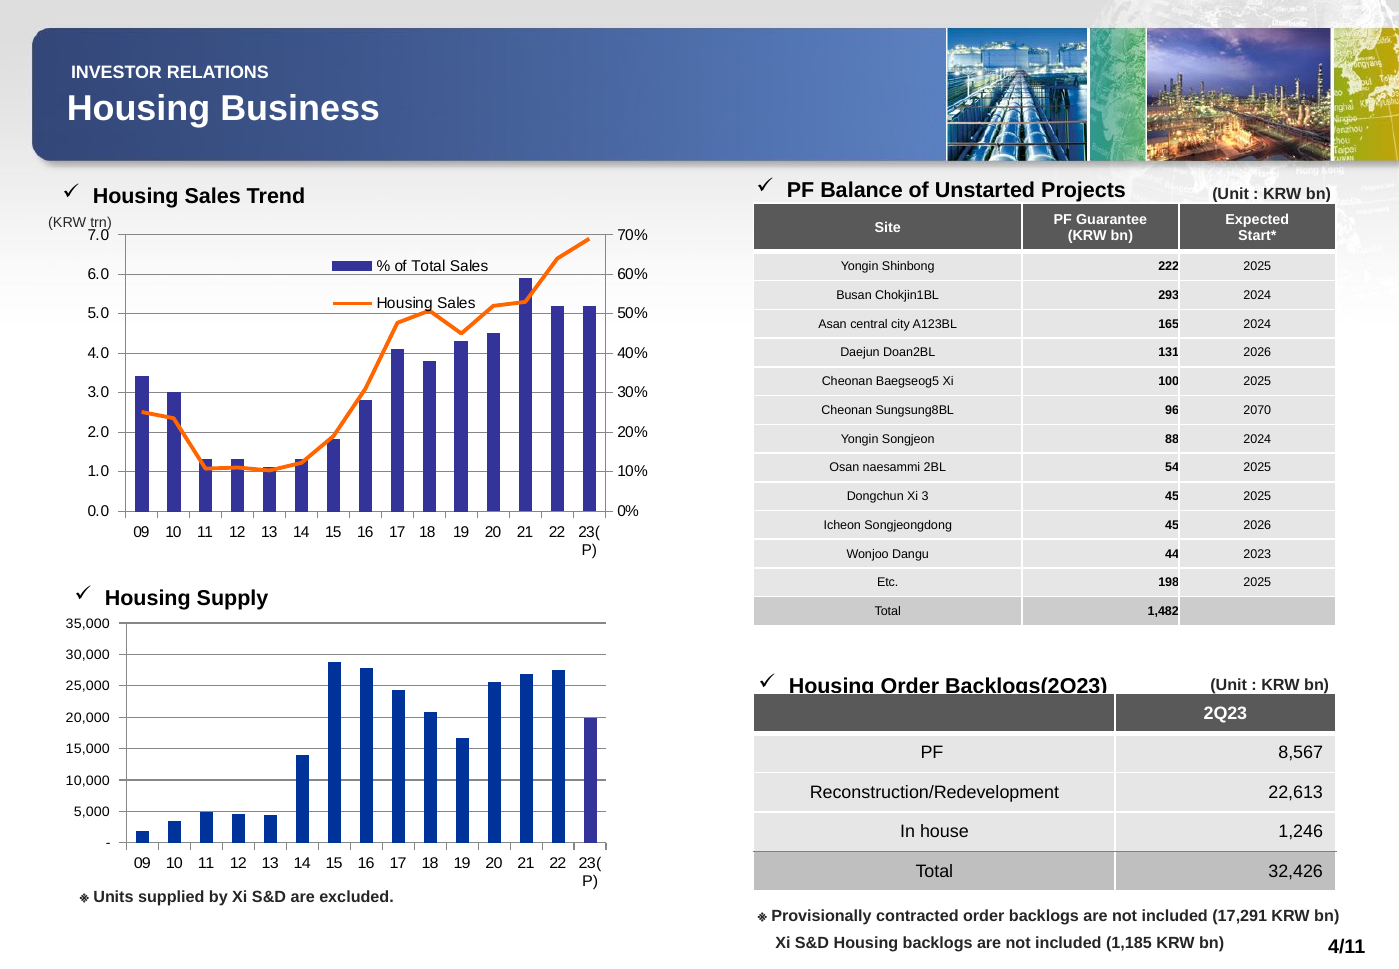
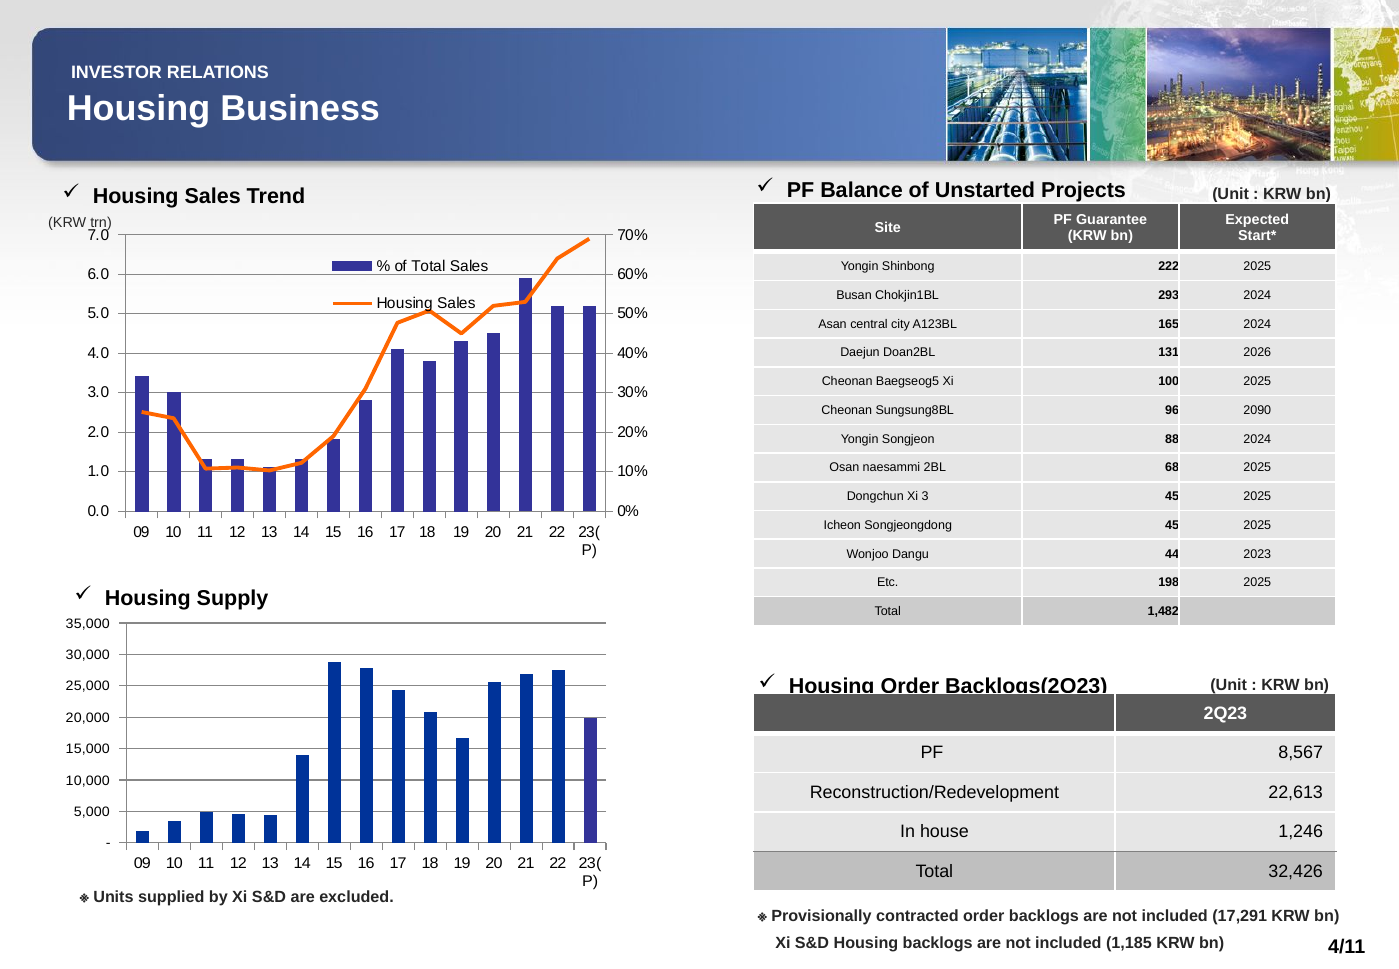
2070: 2070 -> 2090
54: 54 -> 68
Songjeongdong 45 2026: 2026 -> 2025
